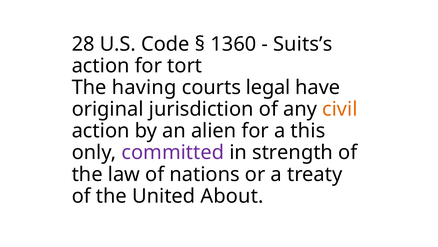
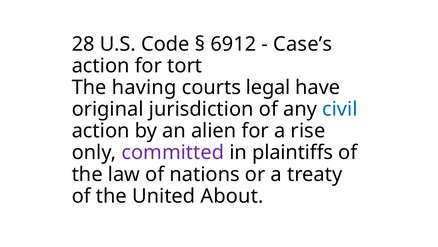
1360: 1360 -> 6912
Suits’s: Suits’s -> Case’s
civil colour: orange -> blue
this: this -> rise
strength: strength -> plaintiffs
